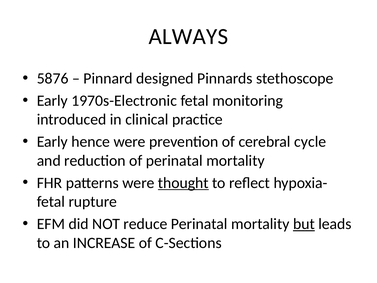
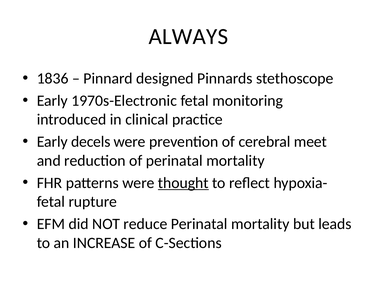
5876: 5876 -> 1836
hence: hence -> decels
cycle: cycle -> meet
but underline: present -> none
